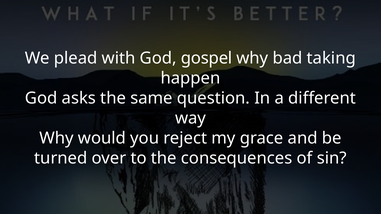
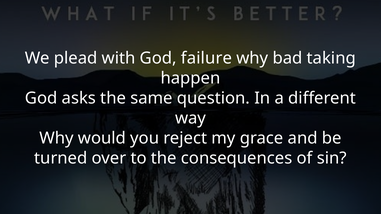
gospel: gospel -> failure
